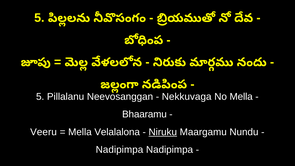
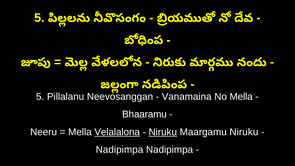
Nekkuvaga: Nekkuvaga -> Vanamaina
Veeru: Veeru -> Neeru
Velalalona underline: none -> present
Maargamu Nundu: Nundu -> Niruku
